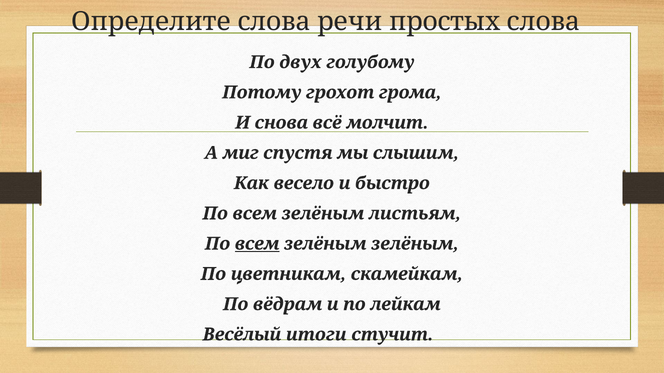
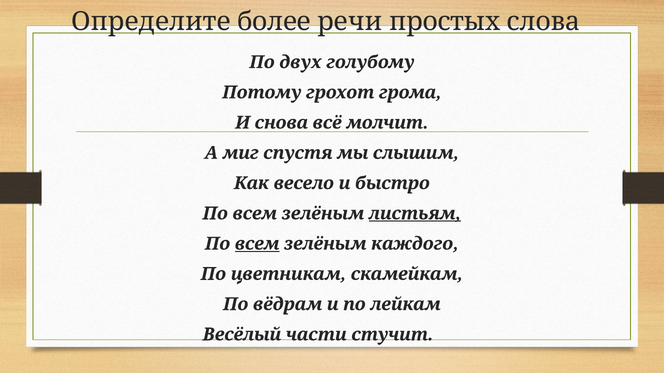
Определите слова: слова -> более
листьям underline: none -> present
зелёным зелёным: зелёным -> каждого
итоги: итоги -> части
